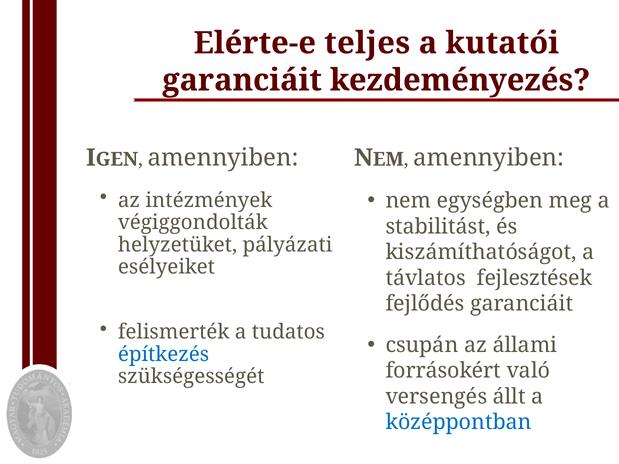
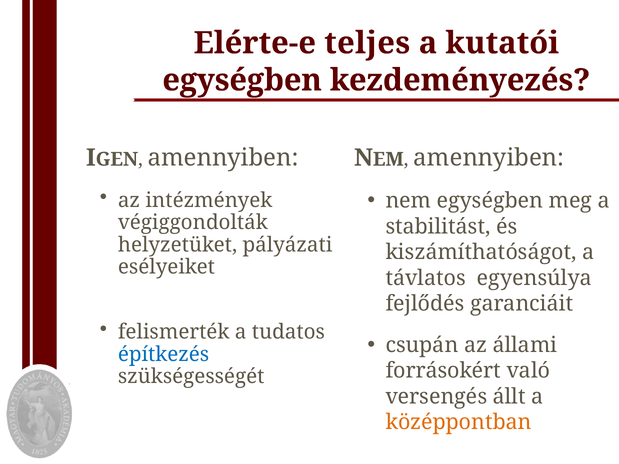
garanciáit at (242, 80): garanciáit -> egységben
fejlesztések: fejlesztések -> egyensúlya
középpontban colour: blue -> orange
